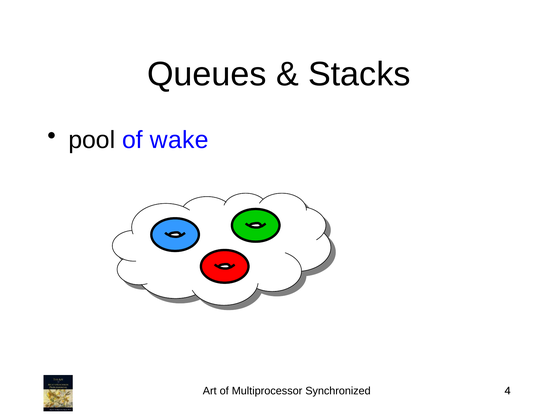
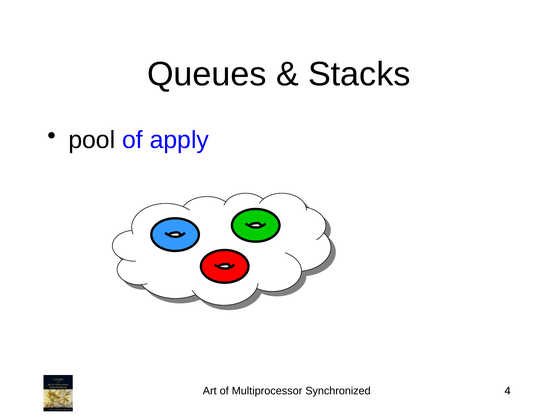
wake: wake -> apply
